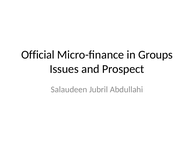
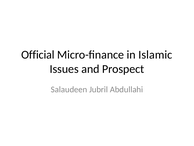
Groups: Groups -> Islamic
